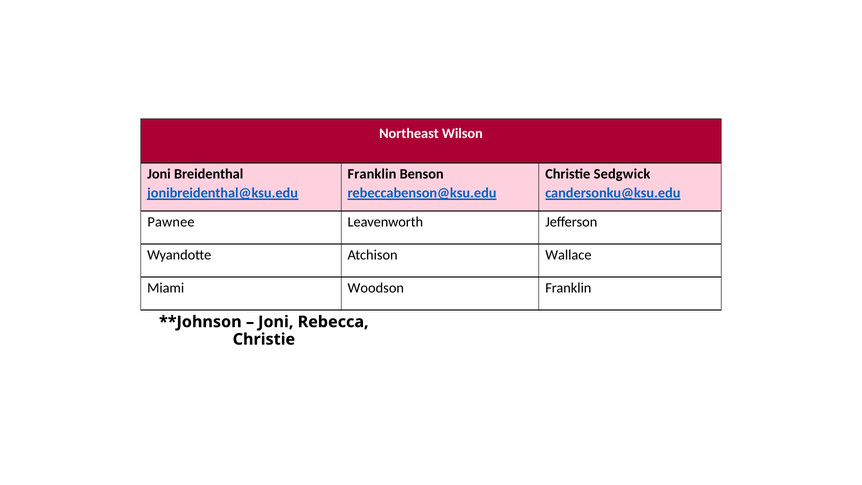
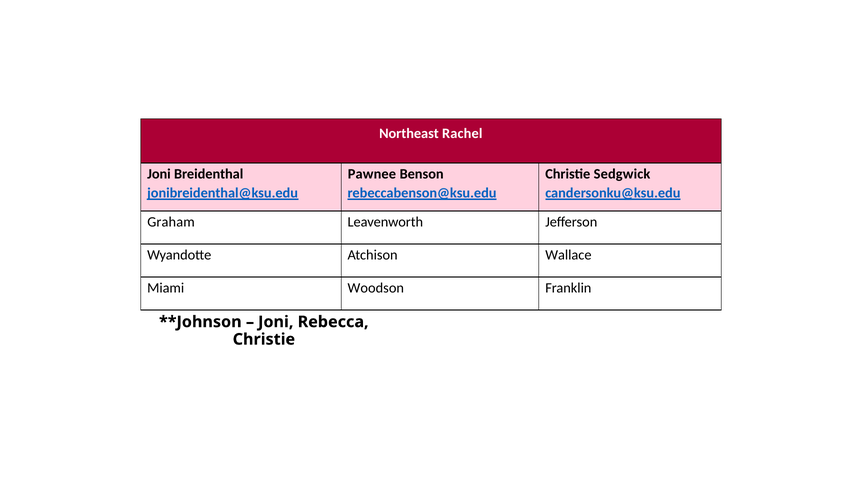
Wilson: Wilson -> Rachel
Franklin at (372, 174): Franklin -> Pawnee
Pawnee: Pawnee -> Graham
